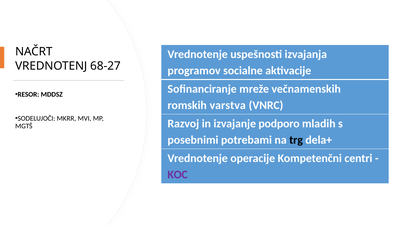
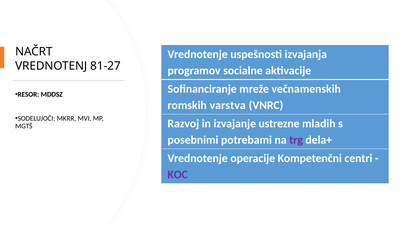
68-27: 68-27 -> 81-27
podporo: podporo -> ustrezne
trg colour: black -> purple
